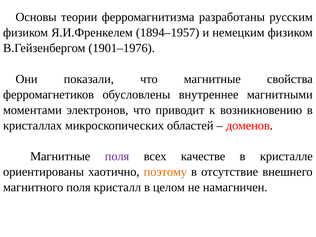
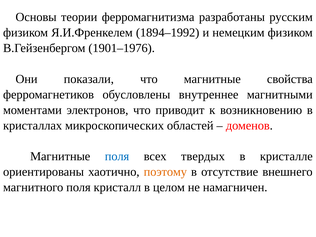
1894–1957: 1894–1957 -> 1894–1992
поля at (117, 156) colour: purple -> blue
качестве: качестве -> твердых
